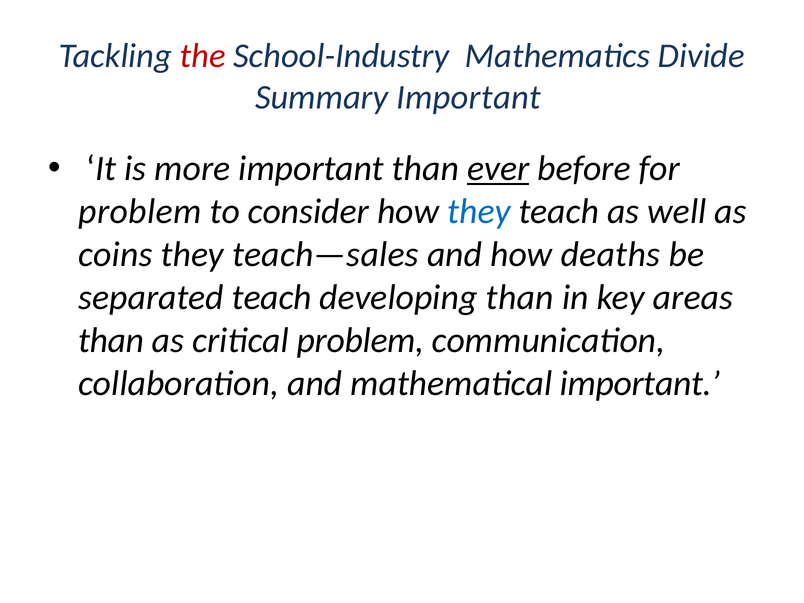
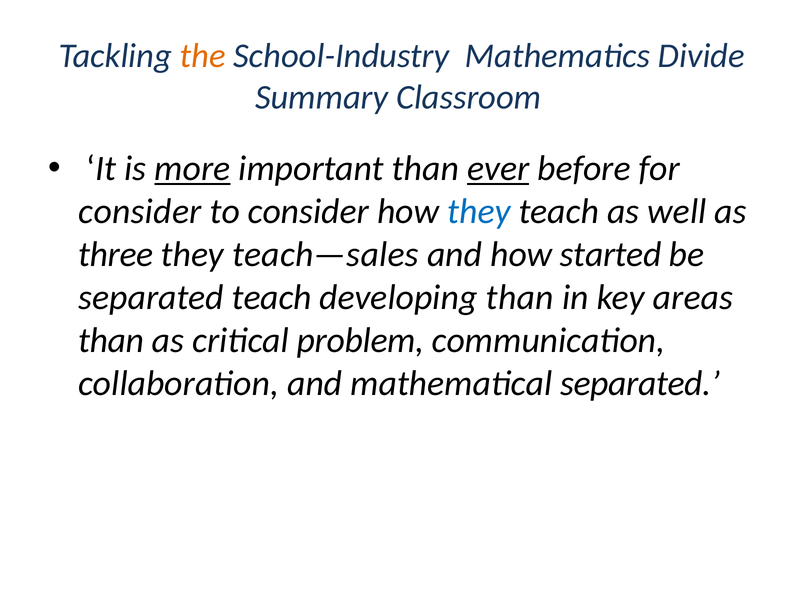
the colour: red -> orange
Summary Important: Important -> Classroom
more underline: none -> present
problem at (140, 212): problem -> consider
coins: coins -> three
deaths: deaths -> started
mathematical important: important -> separated
